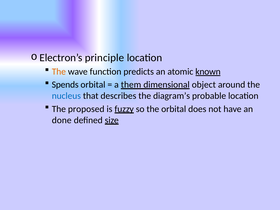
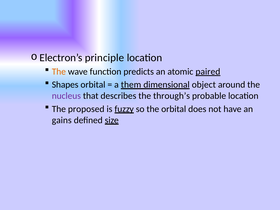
known: known -> paired
Spends: Spends -> Shapes
nucleus colour: blue -> purple
diagram’s: diagram’s -> through’s
done: done -> gains
